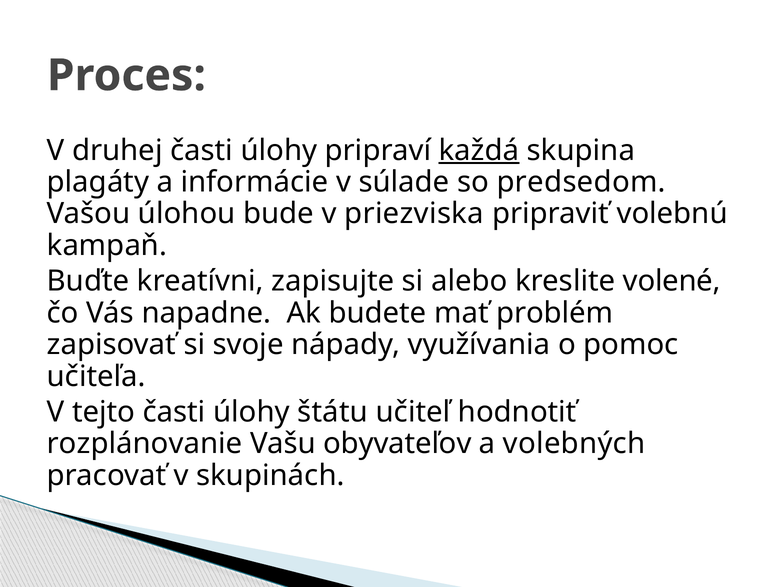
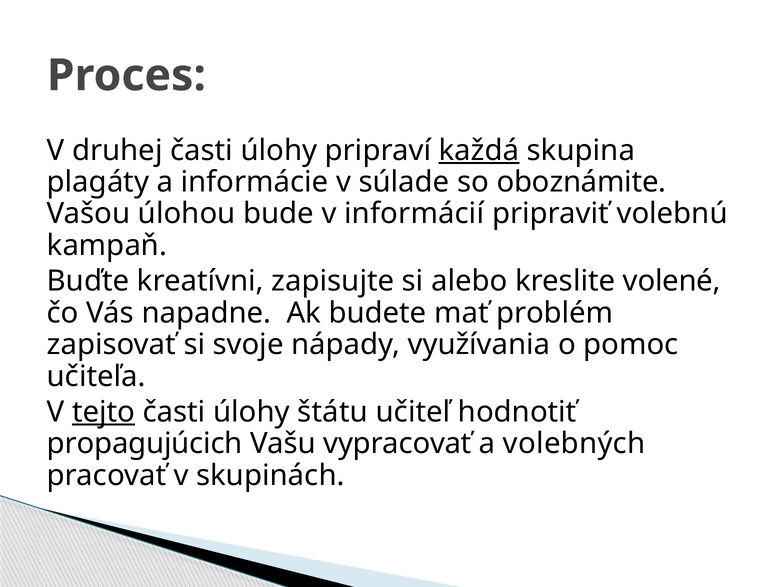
predsedom: predsedom -> oboznámite
priezviska: priezviska -> informácií
tejto underline: none -> present
rozplánovanie: rozplánovanie -> propagujúcich
obyvateľov: obyvateľov -> vypracovať
